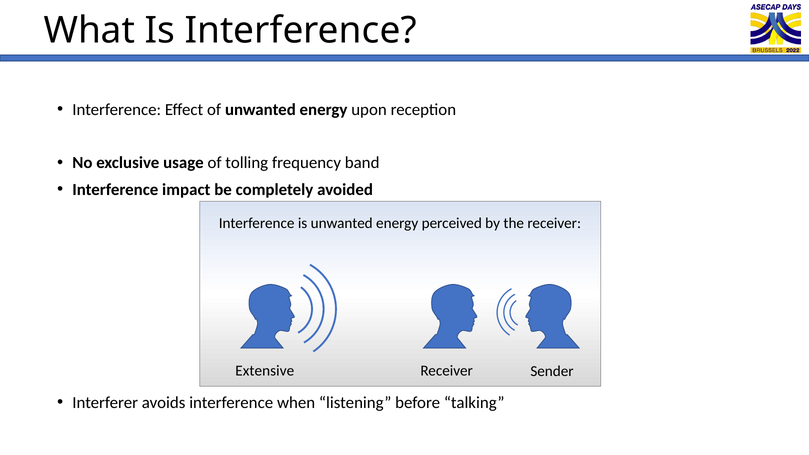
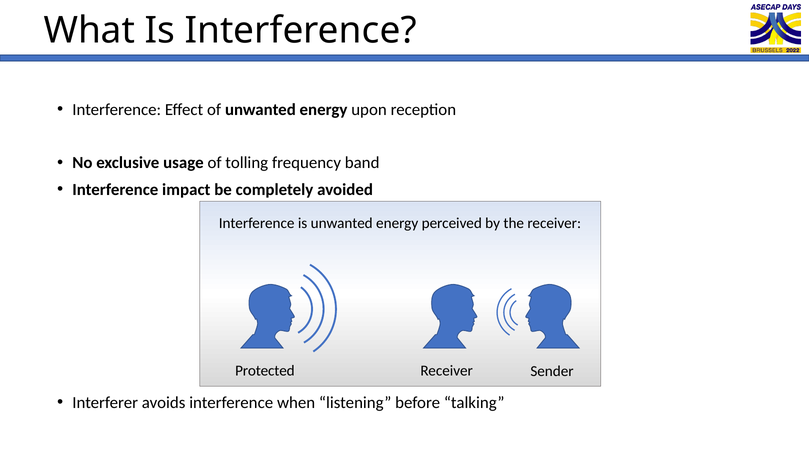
Extensive: Extensive -> Protected
